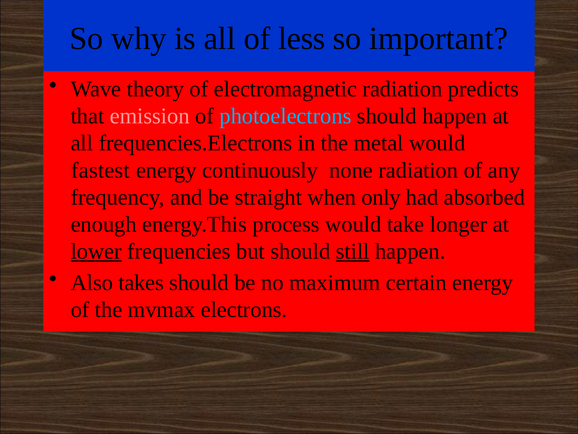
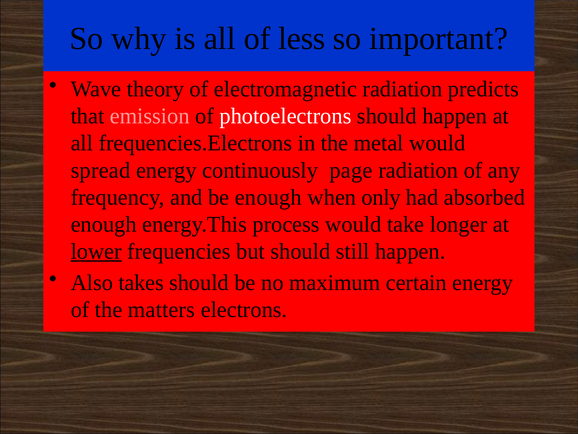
photoelectrons colour: light blue -> white
fastest: fastest -> spread
none: none -> page
be straight: straight -> enough
still underline: present -> none
mvmax: mvmax -> matters
